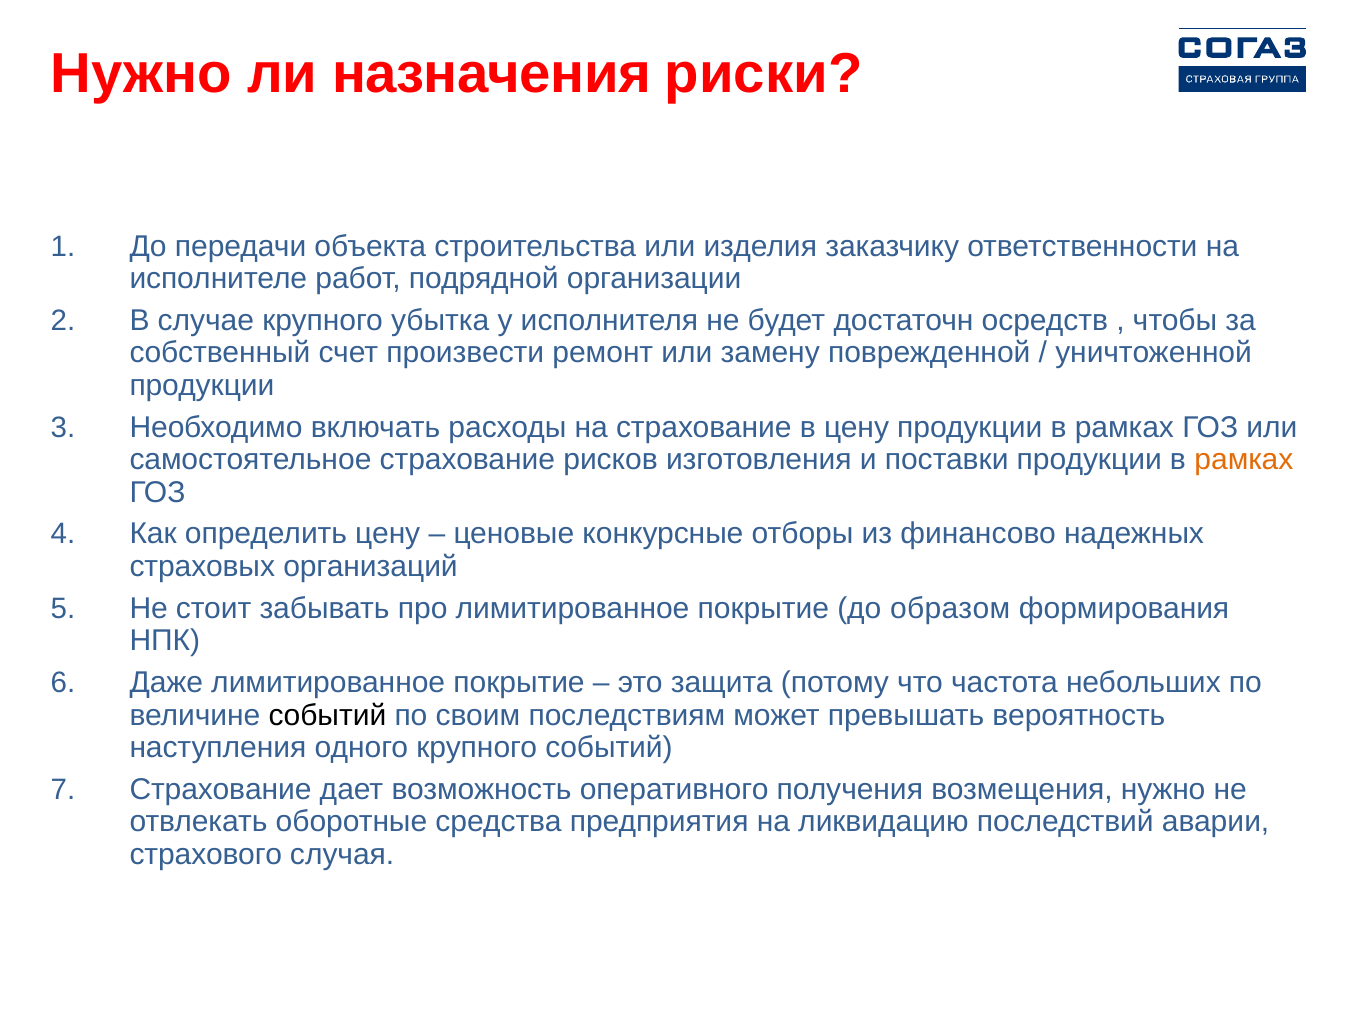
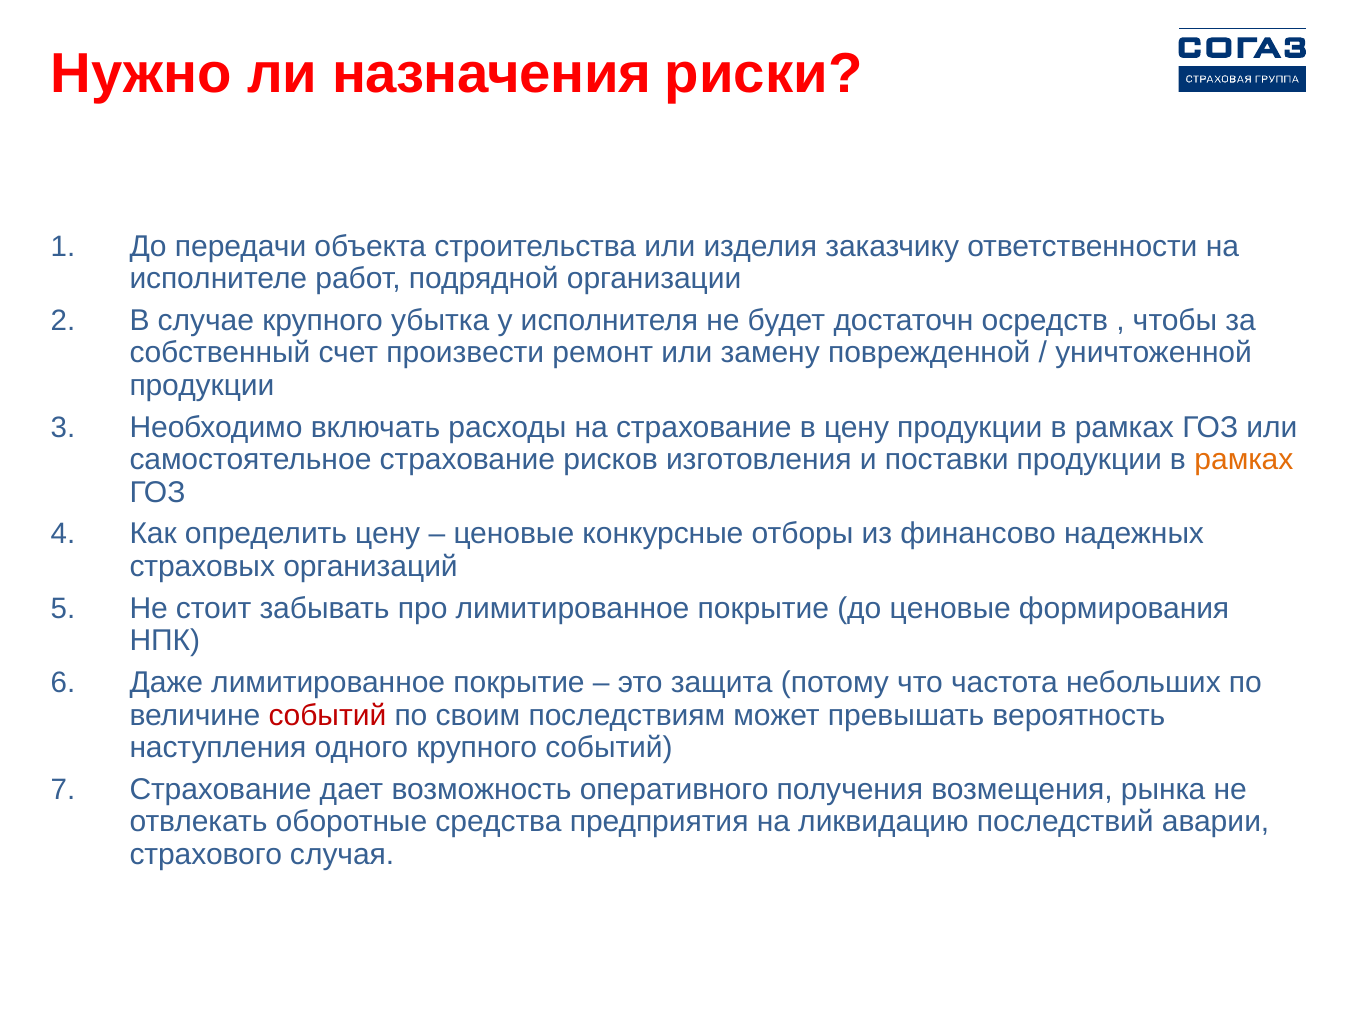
до образом: образом -> ценовые
событий at (327, 715) colour: black -> red
возмещения нужно: нужно -> рынка
